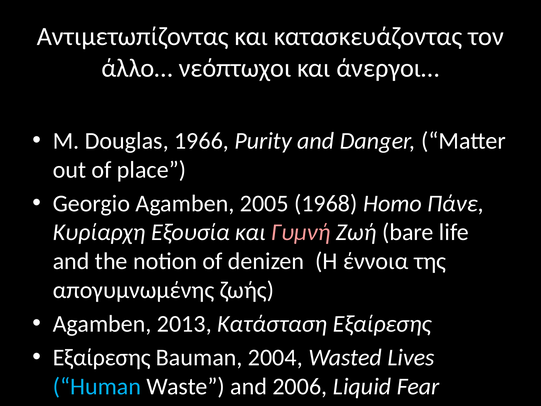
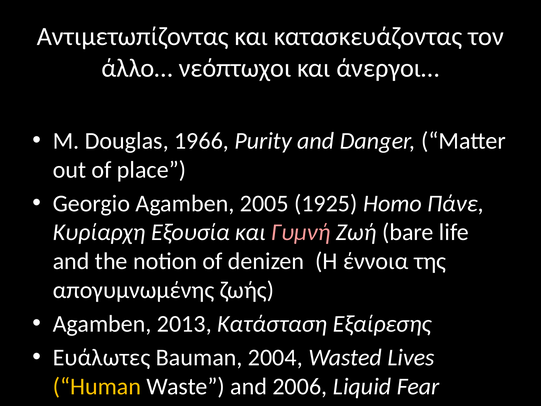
1968: 1968 -> 1925
Εξαίρεσης at (102, 357): Εξαίρεσης -> Ευάλωτες
Human colour: light blue -> yellow
